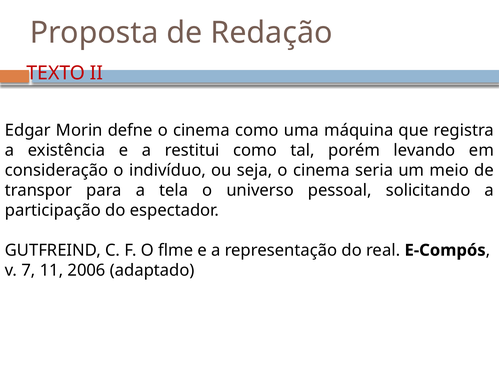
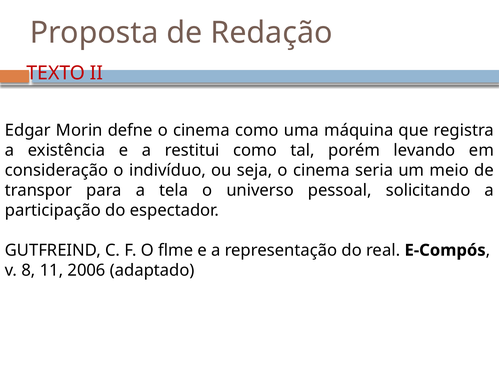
7: 7 -> 8
